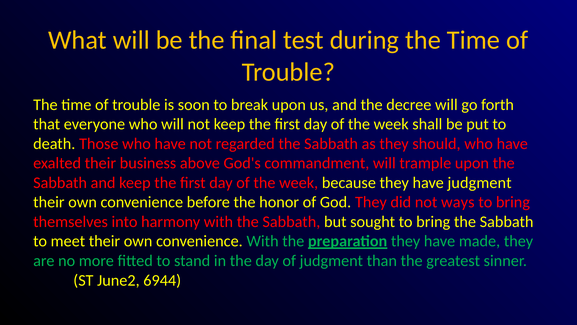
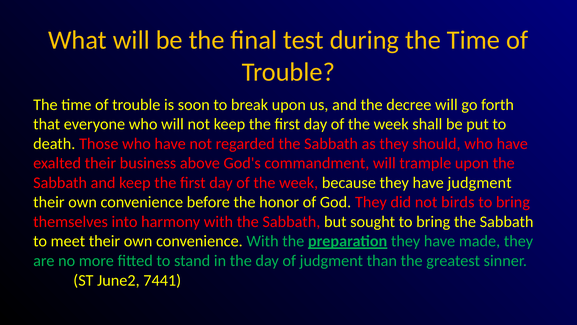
ways: ways -> birds
6944: 6944 -> 7441
